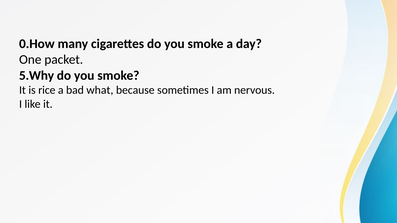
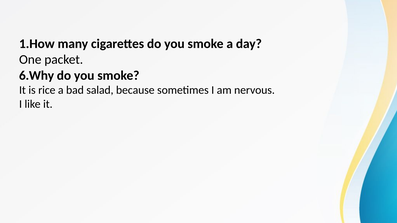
0.How: 0.How -> 1.How
5.Why: 5.Why -> 6.Why
what: what -> salad
